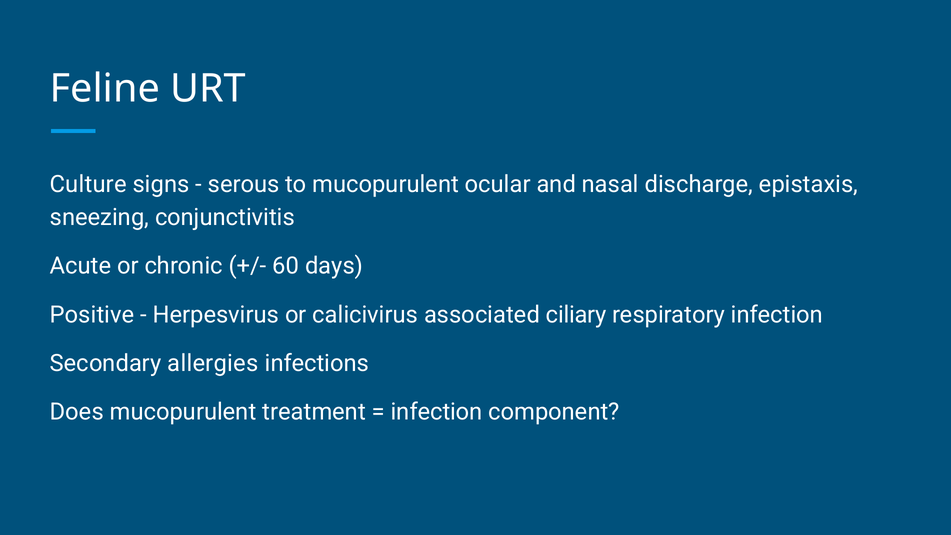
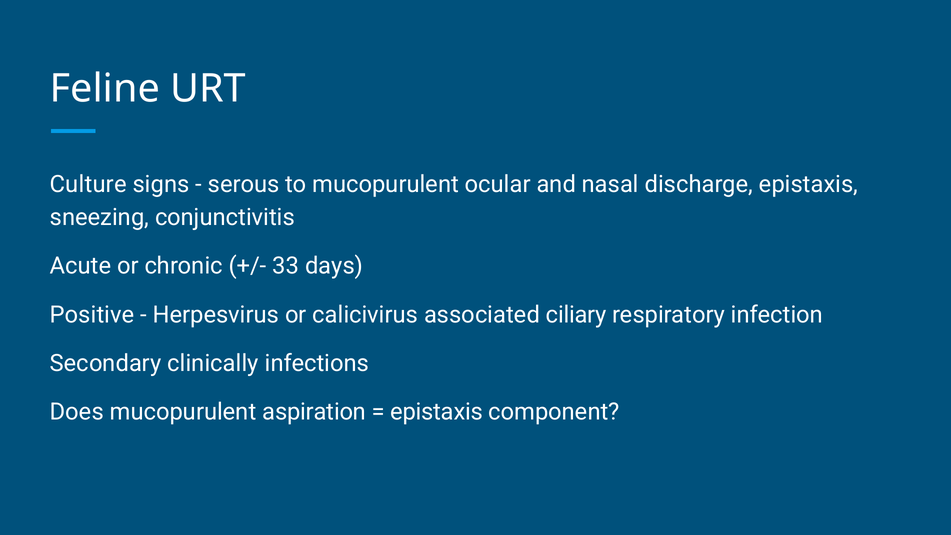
60: 60 -> 33
allergies: allergies -> clinically
treatment: treatment -> aspiration
infection at (437, 412): infection -> epistaxis
